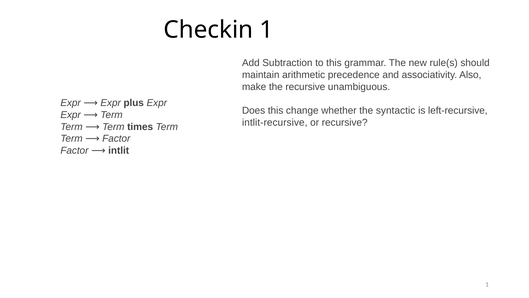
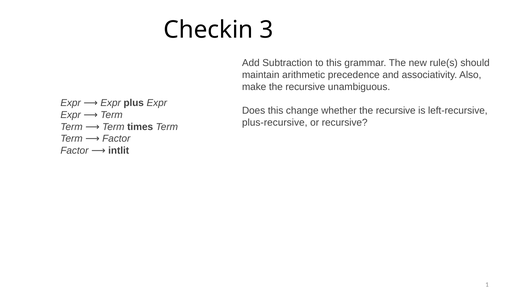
Checkin 1: 1 -> 3
whether the syntactic: syntactic -> recursive
intlit-recursive: intlit-recursive -> plus-recursive
